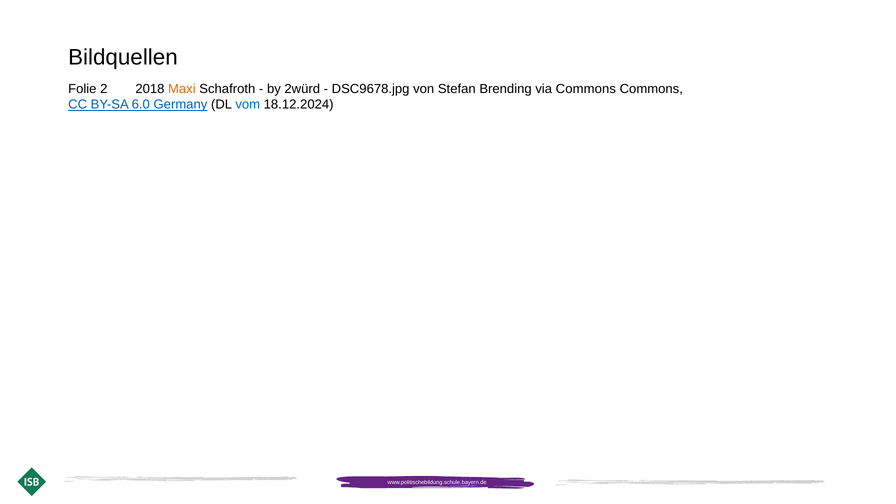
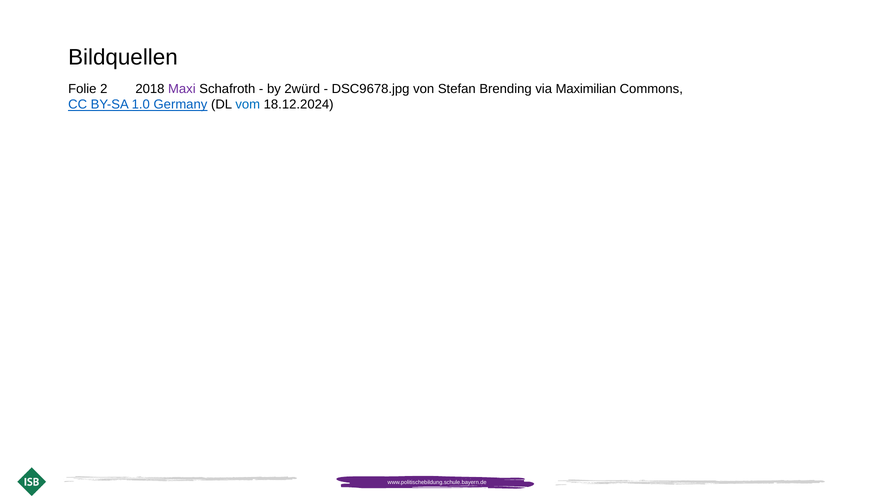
Maxi colour: orange -> purple
via Commons: Commons -> Maximilian
6.0: 6.0 -> 1.0
